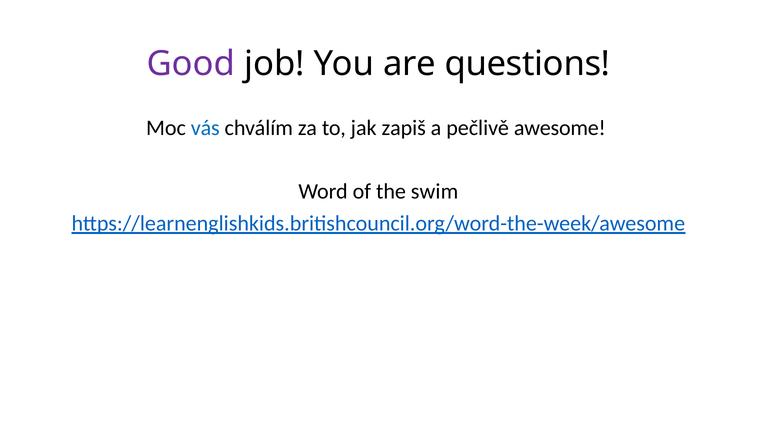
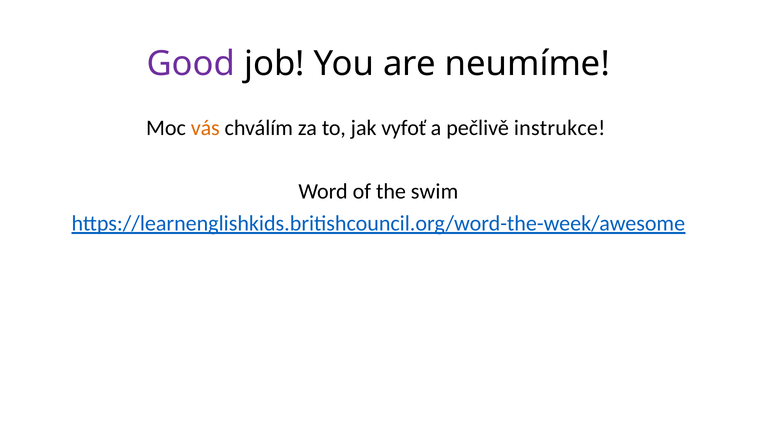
questions: questions -> neumíme
vás colour: blue -> orange
zapiš: zapiš -> vyfoť
awesome: awesome -> instrukce
